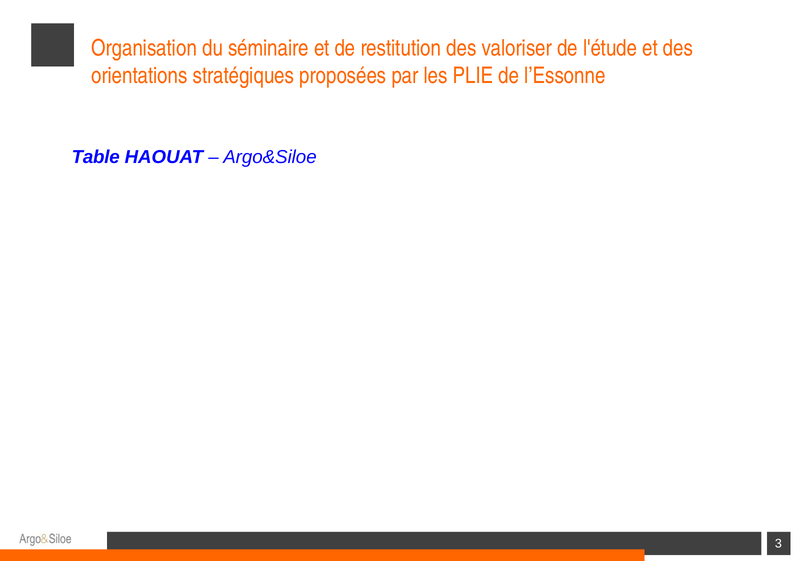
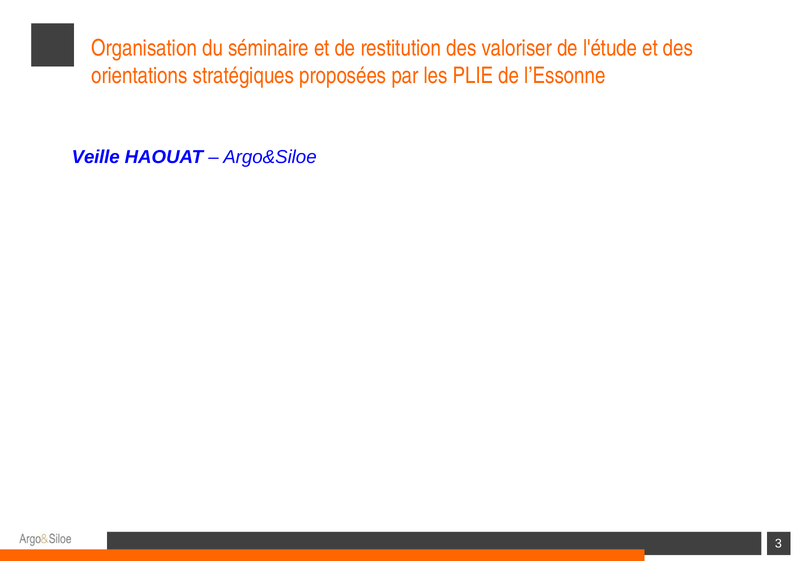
Table: Table -> Veille
